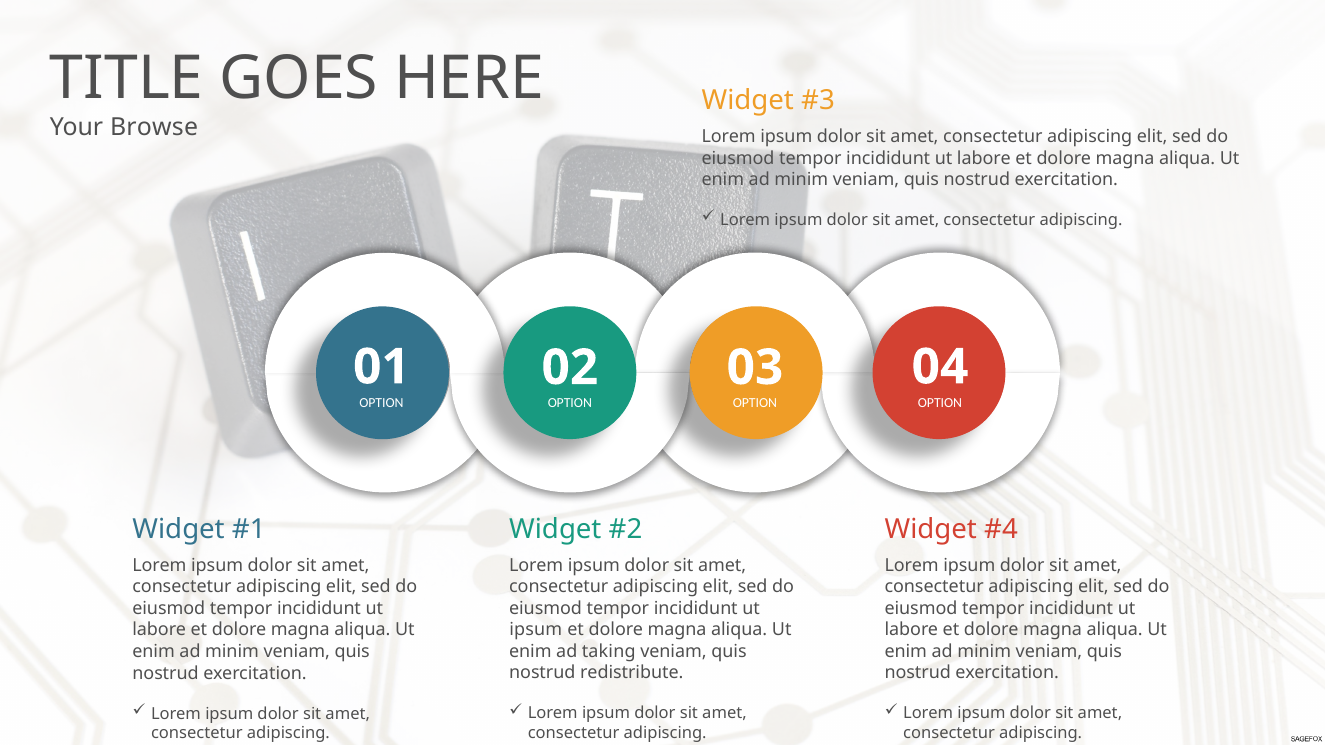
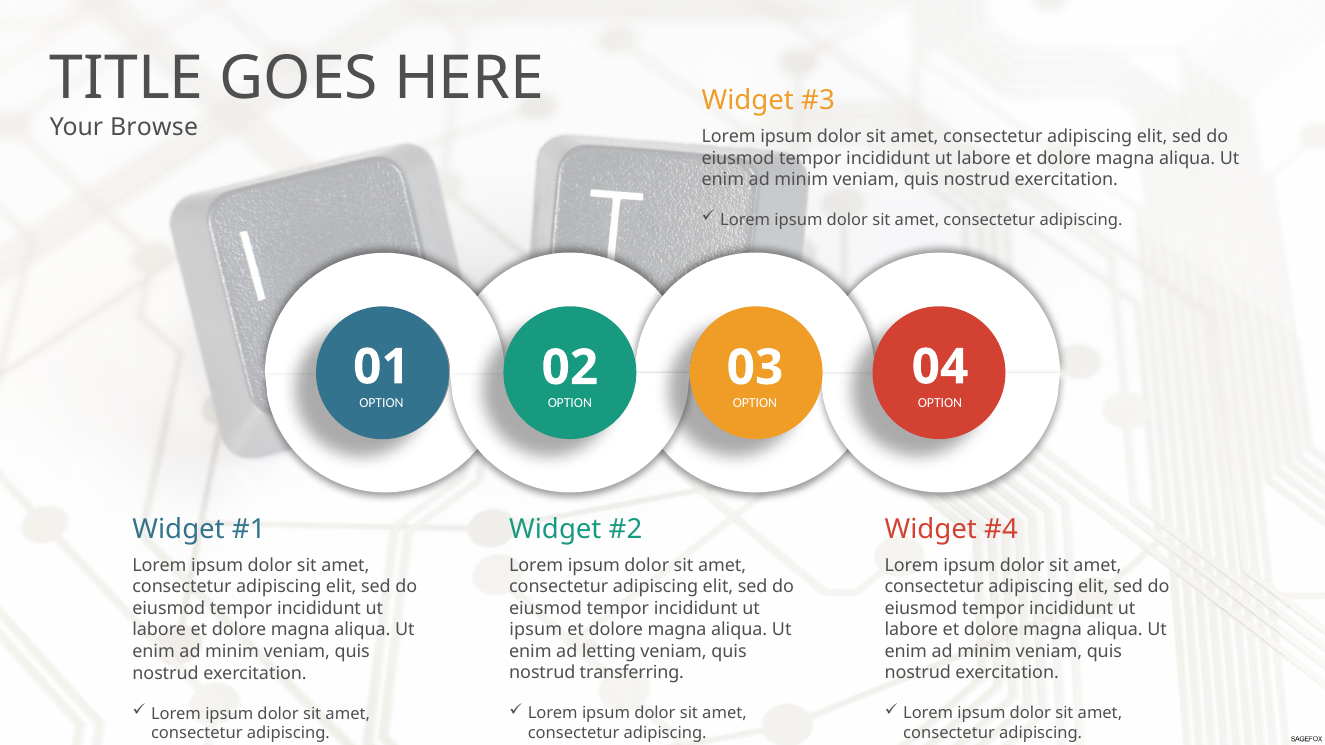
taking: taking -> letting
redistribute: redistribute -> transferring
